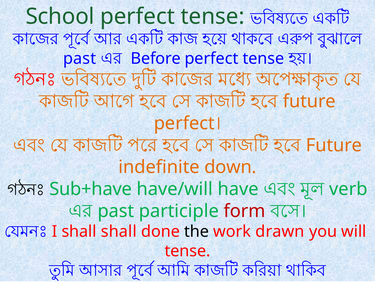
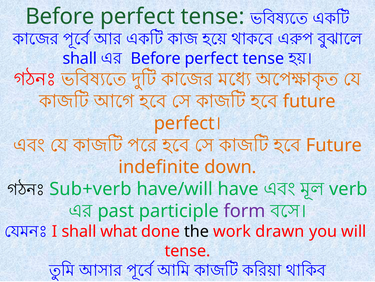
School at (60, 16): School -> Before
past at (80, 58): past -> shall
Sub+have: Sub+have -> Sub+verb
form colour: red -> purple
shall shall: shall -> what
